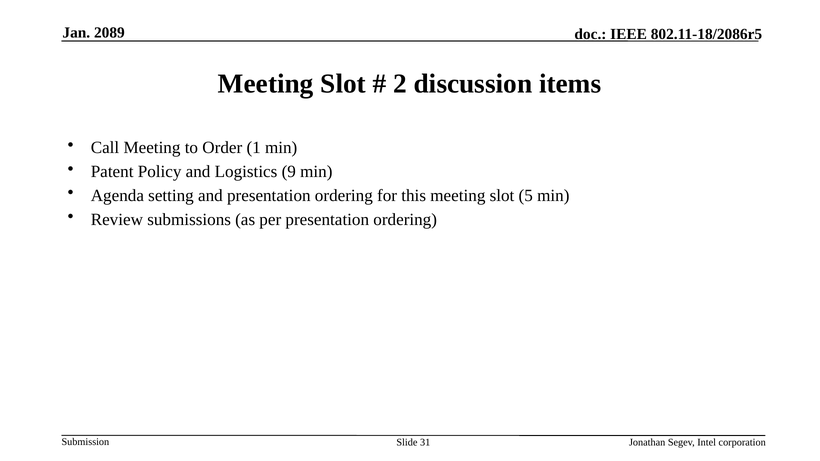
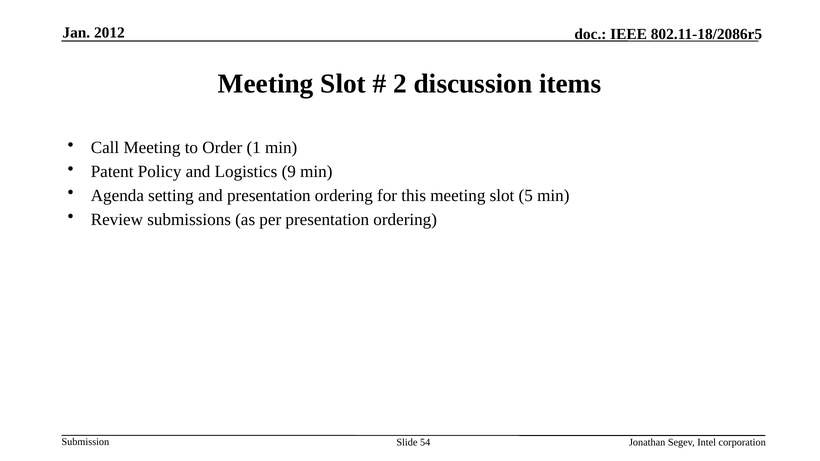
2089: 2089 -> 2012
31: 31 -> 54
